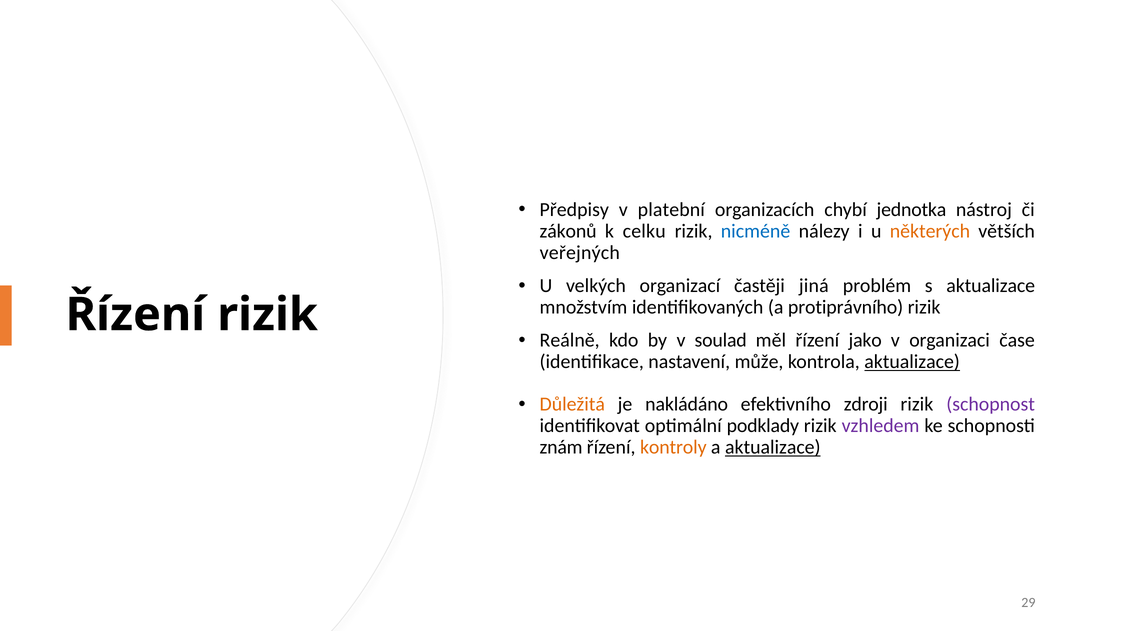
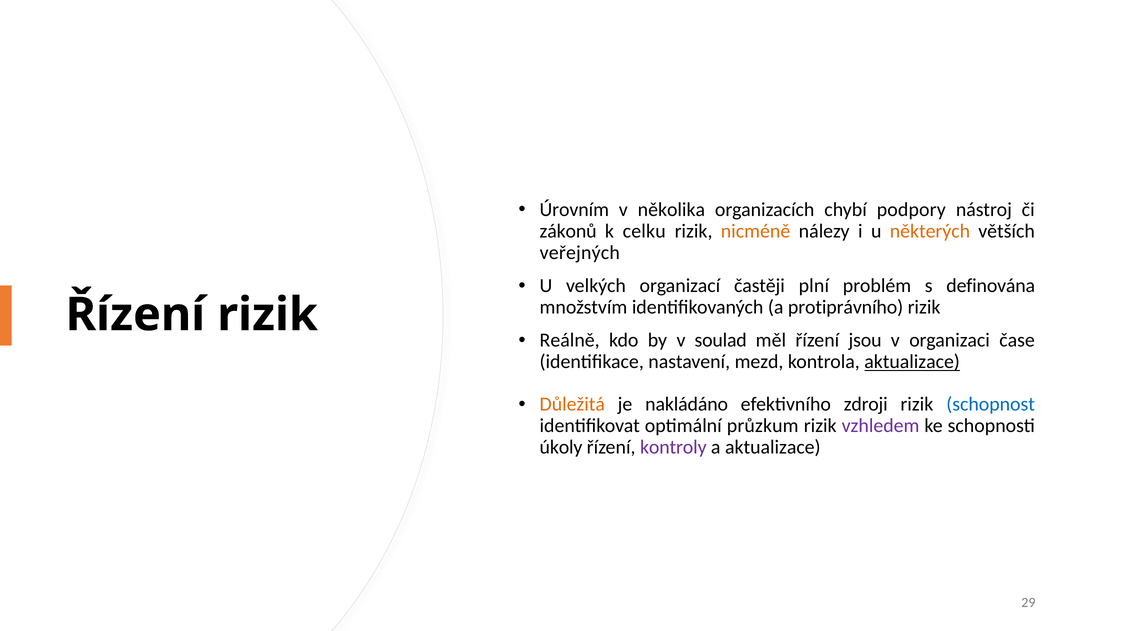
Předpisy: Předpisy -> Úrovním
platební: platební -> několika
jednotka: jednotka -> podpory
nicméně colour: blue -> orange
jiná: jiná -> plní
s aktualizace: aktualizace -> definována
jako: jako -> jsou
může: může -> mezd
schopnost colour: purple -> blue
podklady: podklady -> průzkum
znám: znám -> úkoly
kontroly colour: orange -> purple
aktualizace at (773, 447) underline: present -> none
